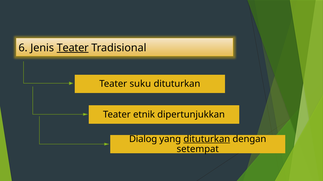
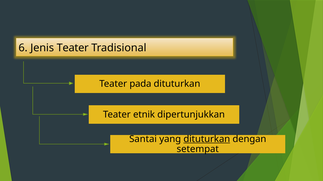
Teater at (73, 48) underline: present -> none
suku: suku -> pada
Dialog: Dialog -> Santai
